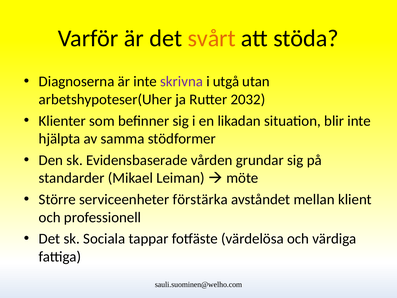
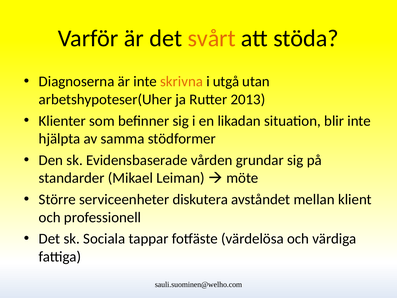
skrivna colour: purple -> orange
2032: 2032 -> 2013
förstärka: förstärka -> diskutera
